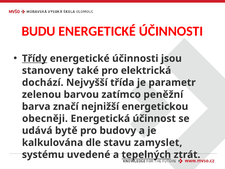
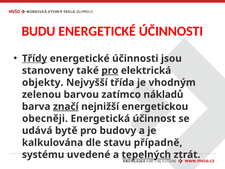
pro at (110, 70) underline: none -> present
dochází: dochází -> objekty
parametr: parametr -> vhodným
peněžní: peněžní -> nákladů
značí underline: none -> present
zamyslet: zamyslet -> případně
